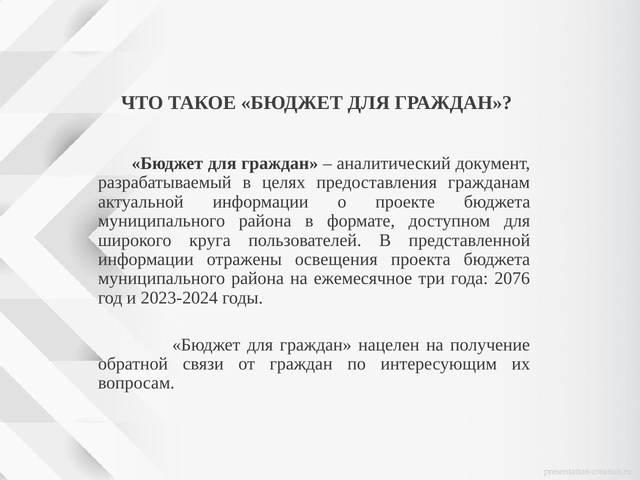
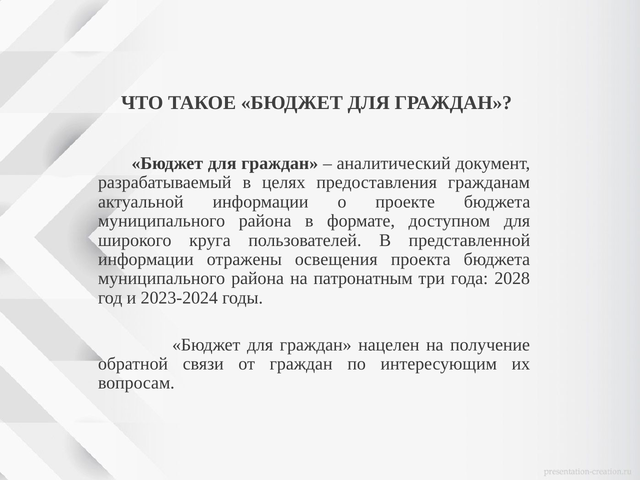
ежемесячное: ежемесячное -> патронатным
2076: 2076 -> 2028
